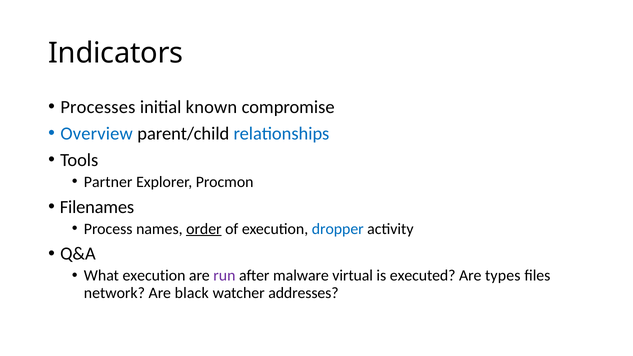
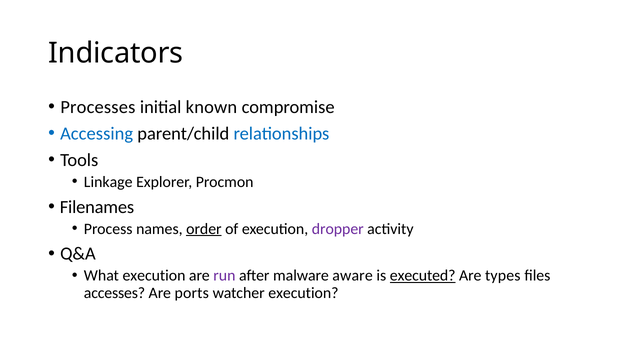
Overview: Overview -> Accessing
Partner: Partner -> Linkage
dropper colour: blue -> purple
virtual: virtual -> aware
executed underline: none -> present
network: network -> accesses
black: black -> ports
watcher addresses: addresses -> execution
